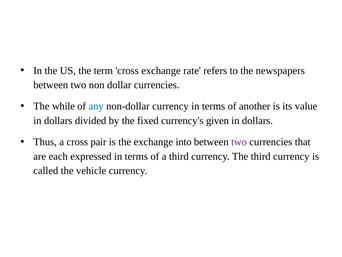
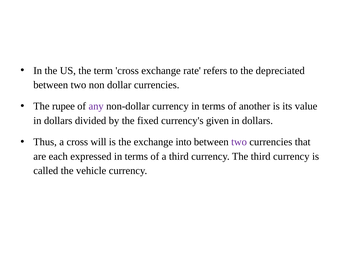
newspapers: newspapers -> depreciated
while: while -> rupee
any colour: blue -> purple
pair: pair -> will
